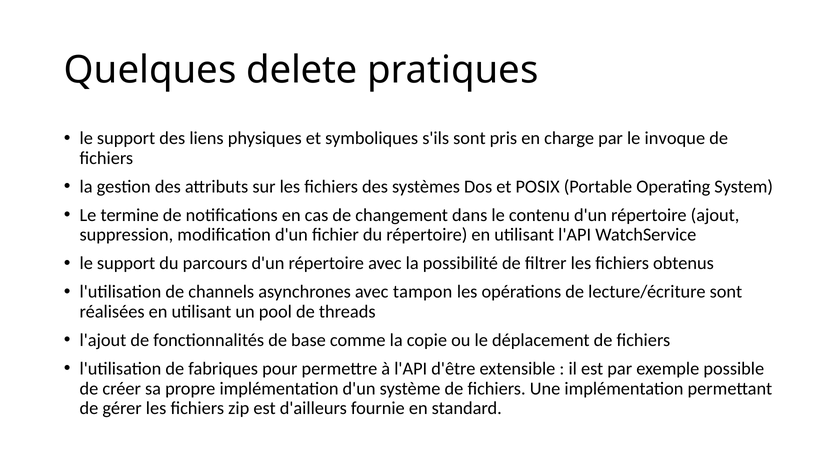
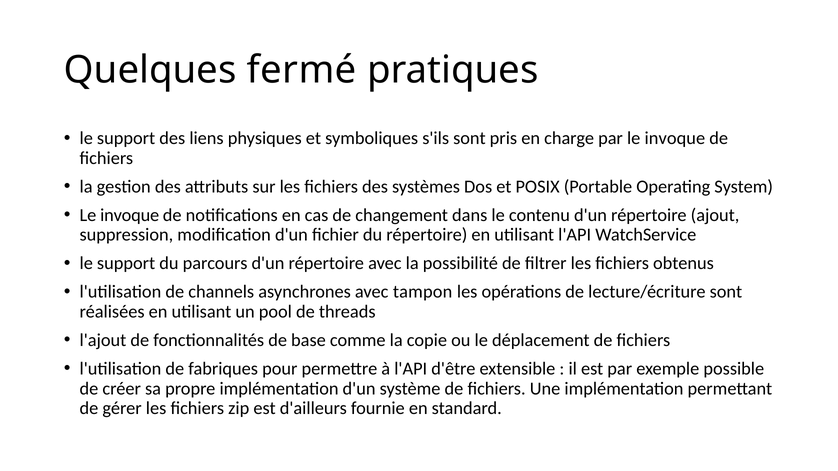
delete: delete -> fermé
termine at (130, 215): termine -> invoque
